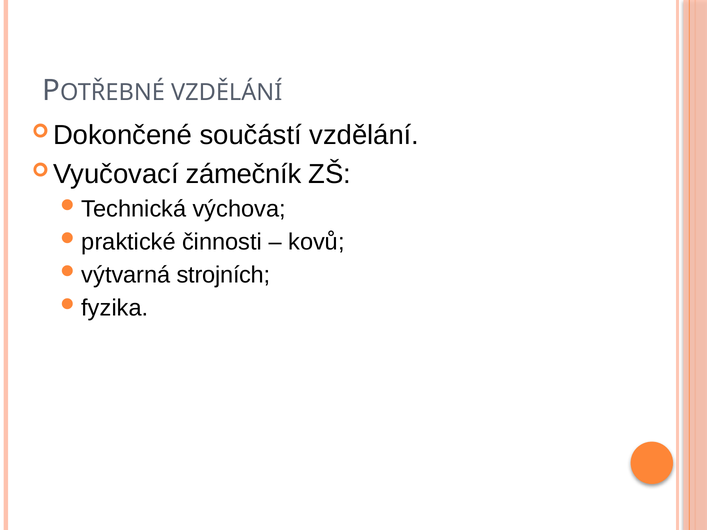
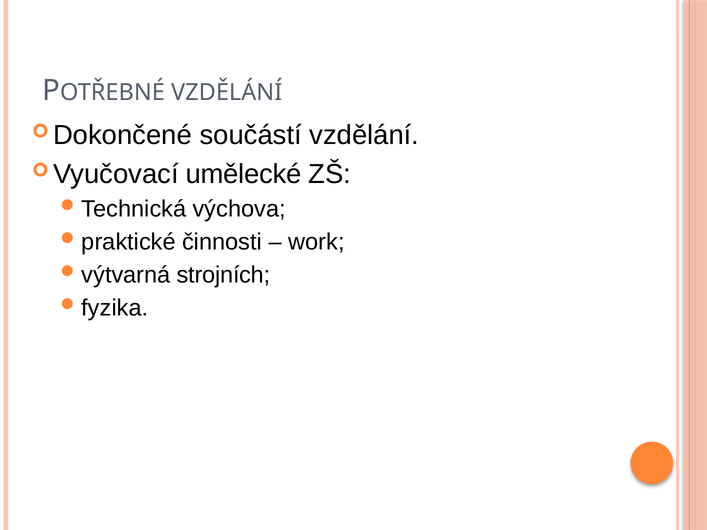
zámečník: zámečník -> umělecké
kovů: kovů -> work
